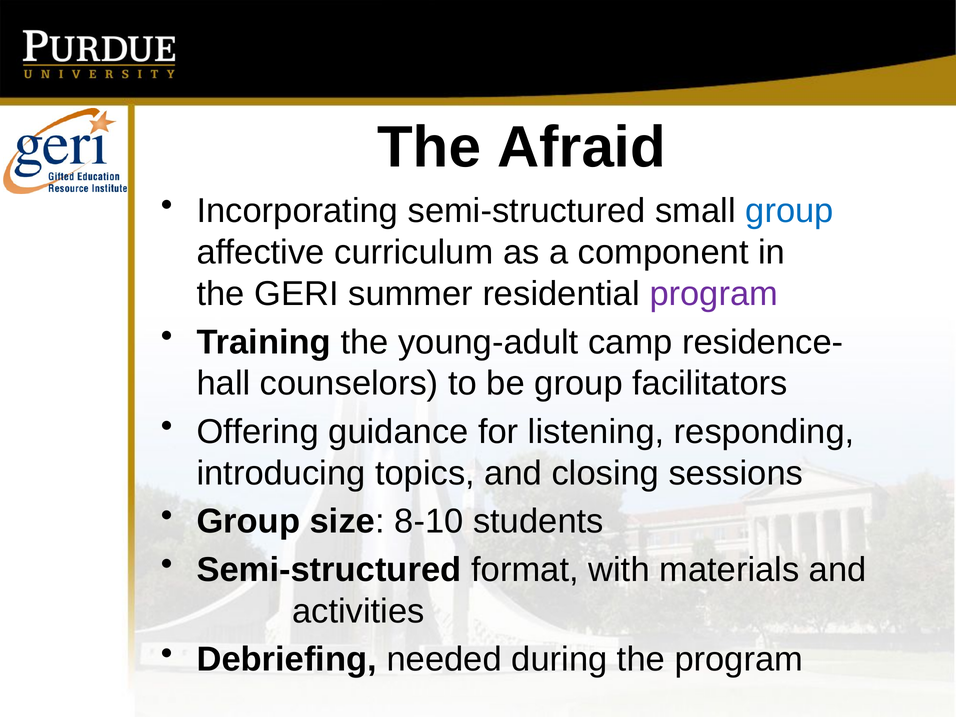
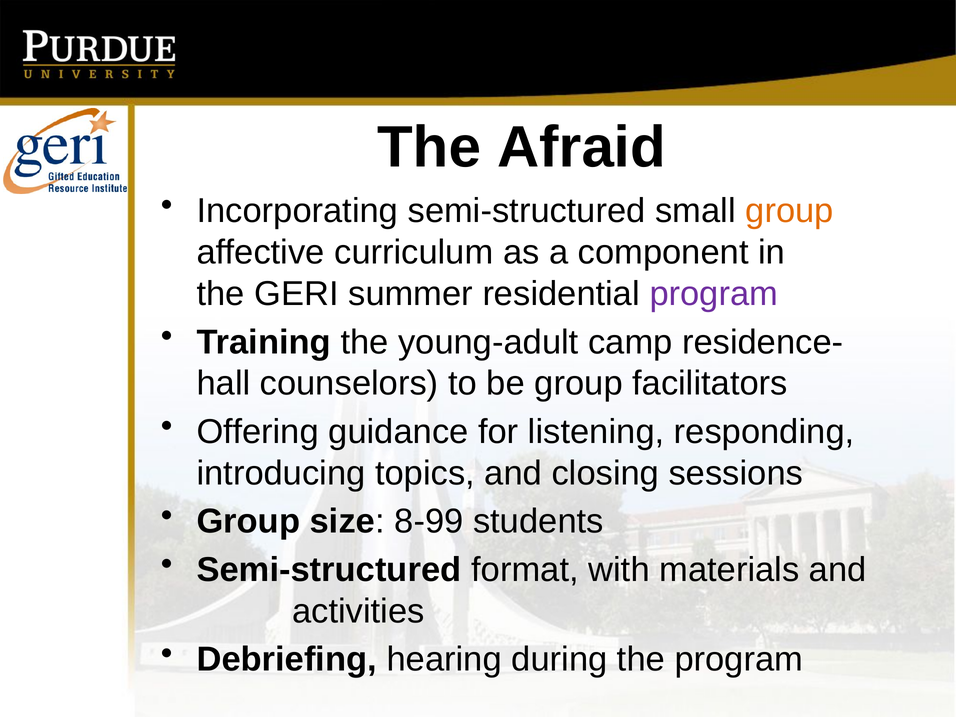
group at (790, 211) colour: blue -> orange
8-10: 8-10 -> 8-99
needed: needed -> hearing
